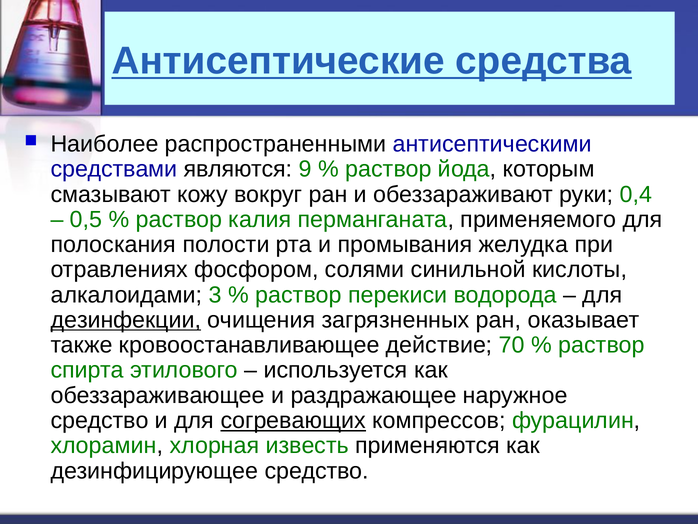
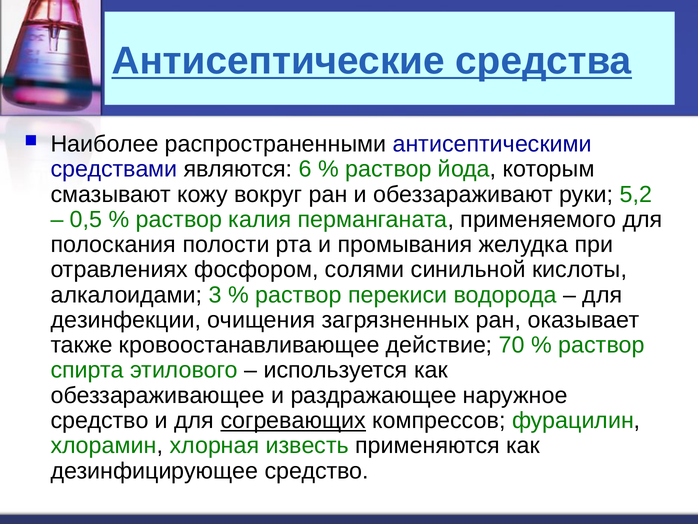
9: 9 -> 6
0,4: 0,4 -> 5,2
дезинфекции underline: present -> none
